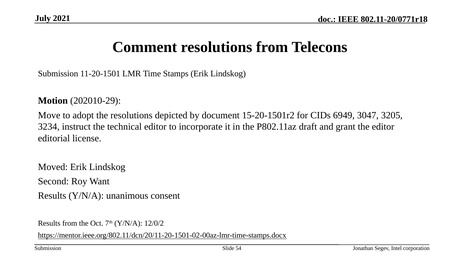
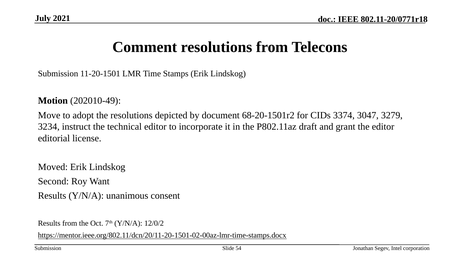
202010-29: 202010-29 -> 202010-49
15-20-1501r2: 15-20-1501r2 -> 68-20-1501r2
6949: 6949 -> 3374
3205: 3205 -> 3279
